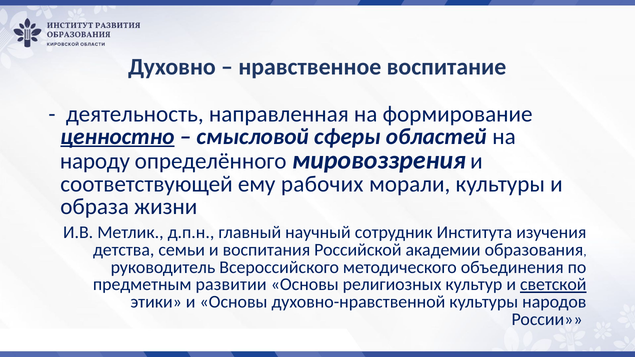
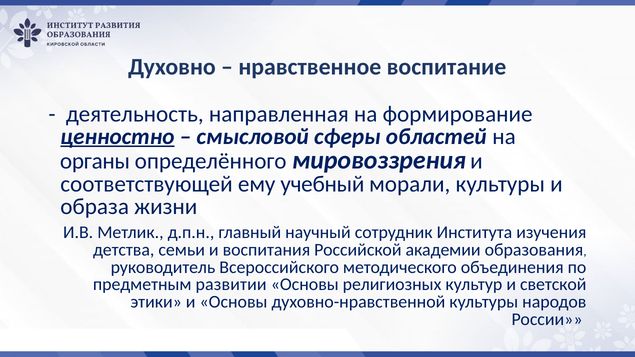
народу: народу -> органы
рабочих: рабочих -> учебный
светской underline: present -> none
